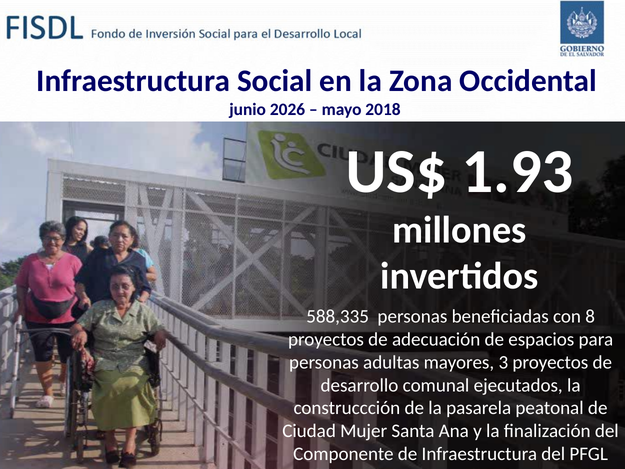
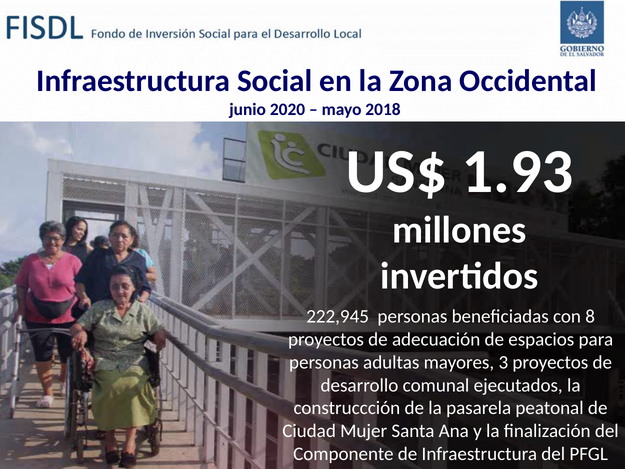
2026: 2026 -> 2020
588,335: 588,335 -> 222,945
